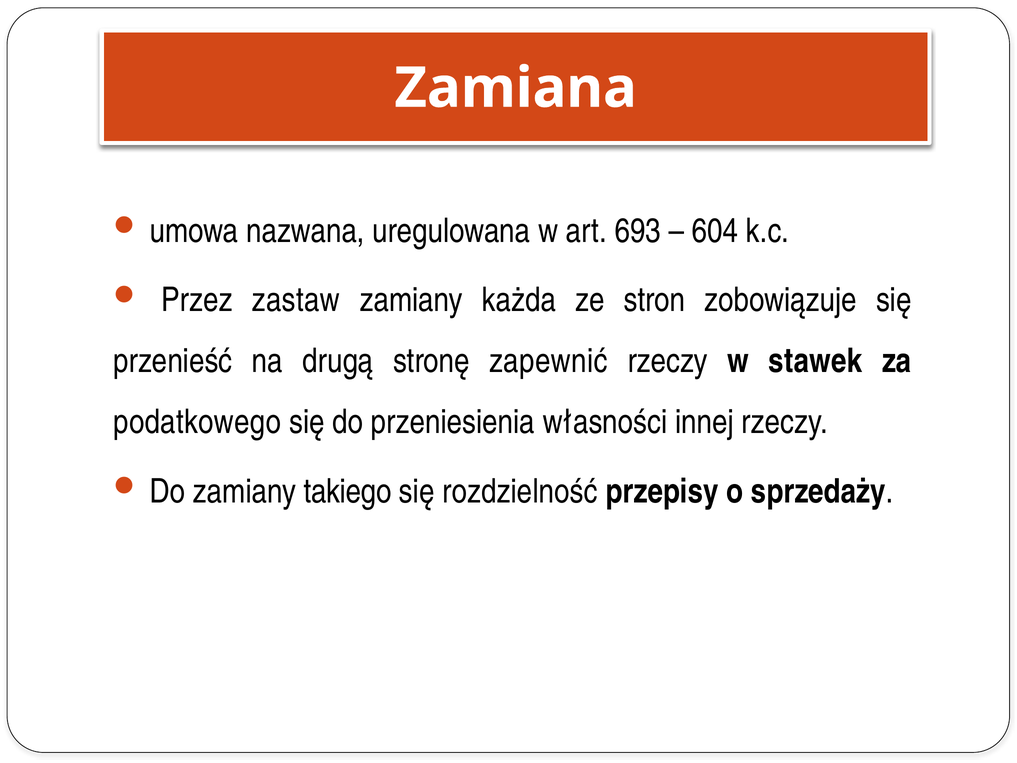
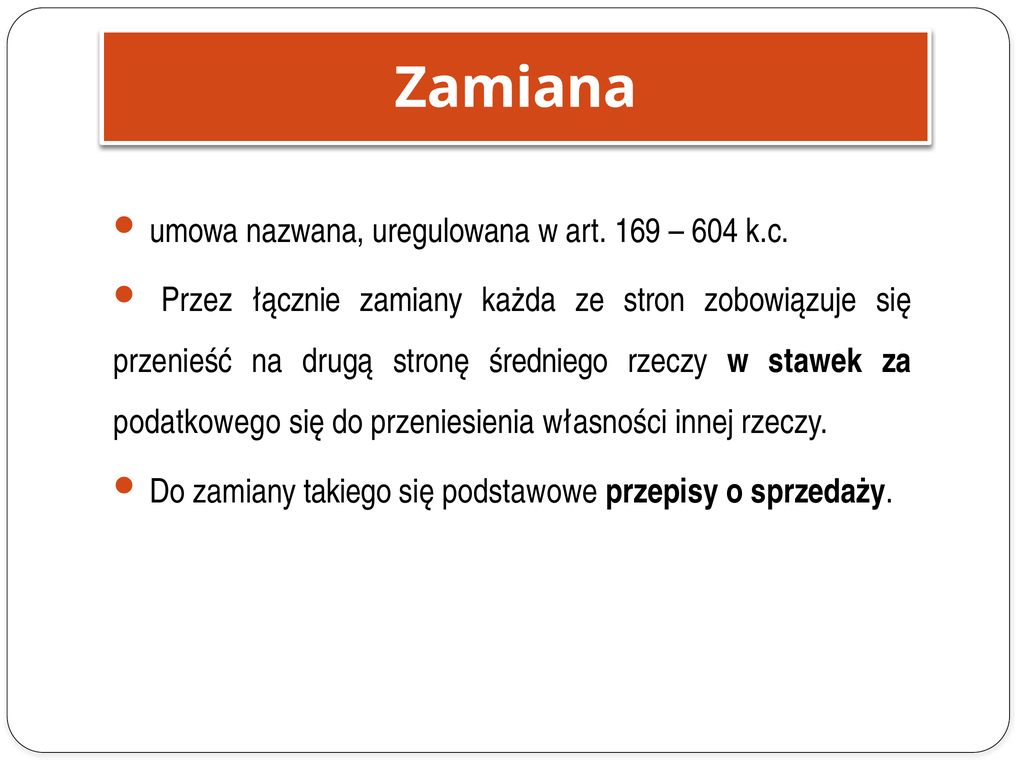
693: 693 -> 169
zastaw: zastaw -> łącznie
zapewnić: zapewnić -> średniego
rozdzielność: rozdzielność -> podstawowe
